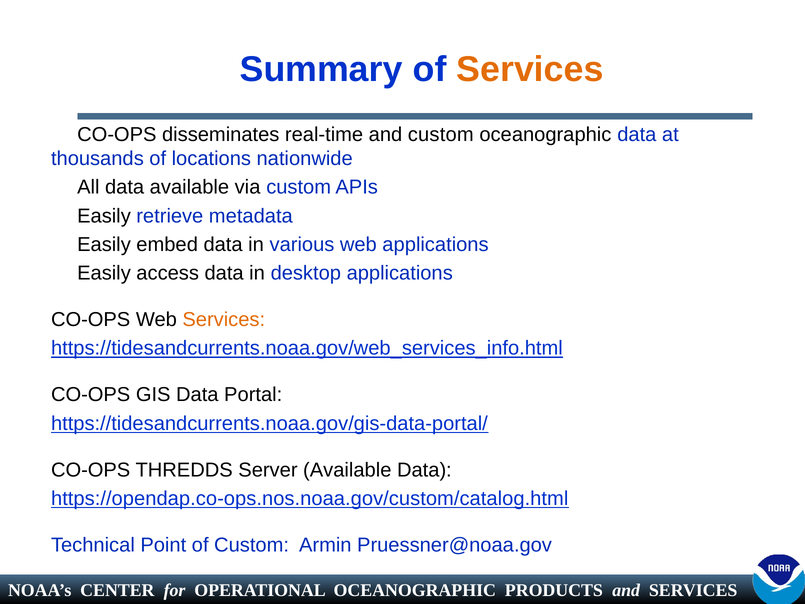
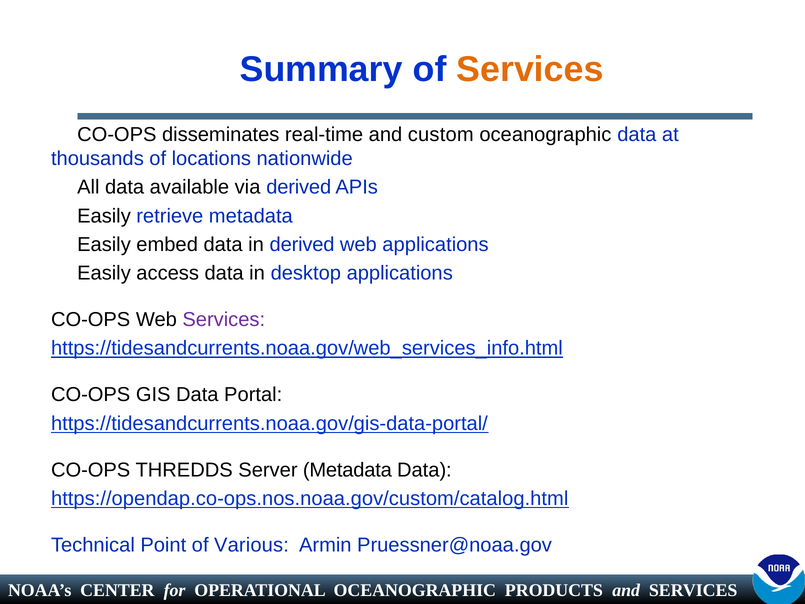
via custom: custom -> derived
in various: various -> derived
Services at (224, 320) colour: orange -> purple
Server Available: Available -> Metadata
of Custom: Custom -> Various
